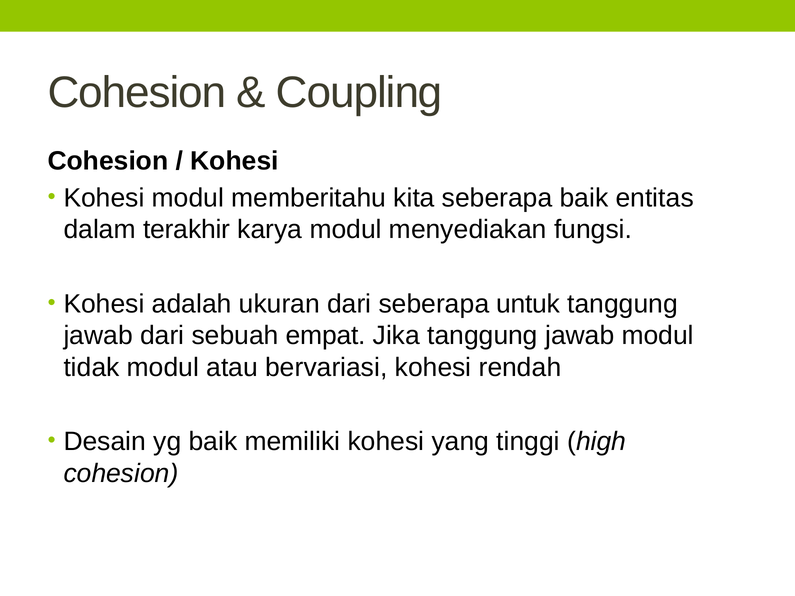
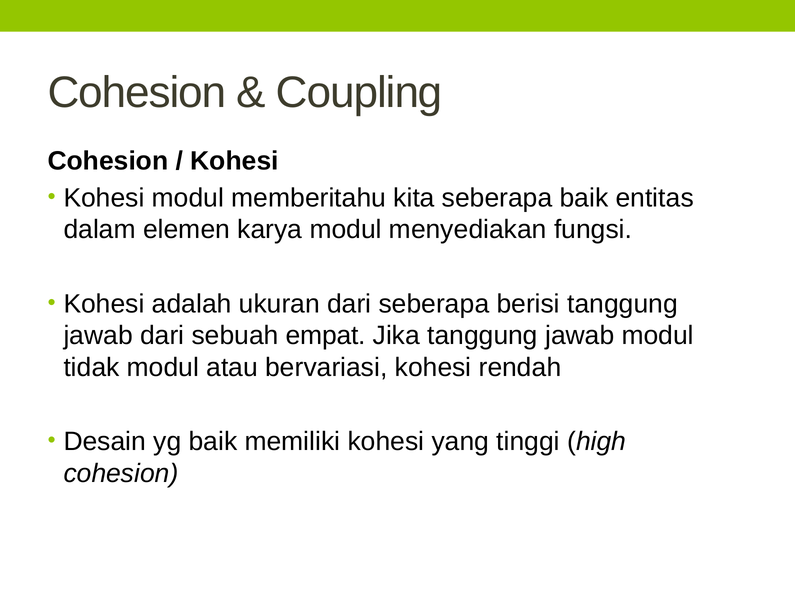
terakhir: terakhir -> elemen
untuk: untuk -> berisi
